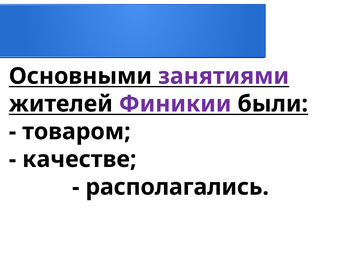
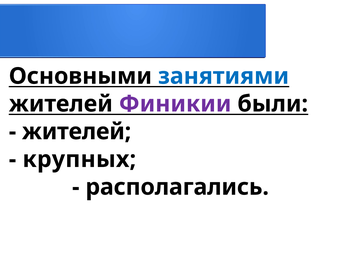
занятиями colour: purple -> blue
товаром at (76, 132): товаром -> жителей
качестве: качестве -> крупных
